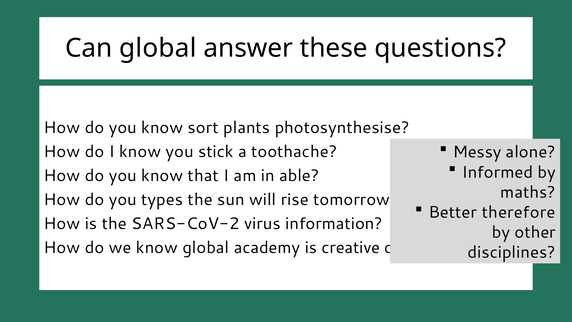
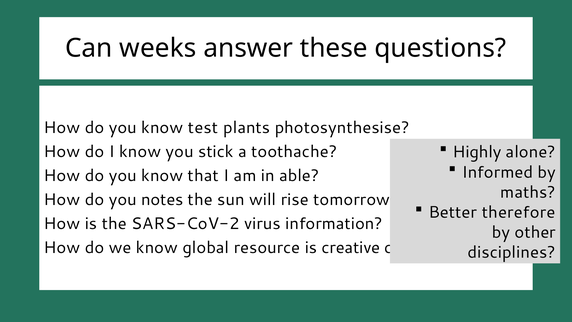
Can global: global -> weeks
sort: sort -> test
Messy: Messy -> Highly
types: types -> notes
academy: academy -> resource
